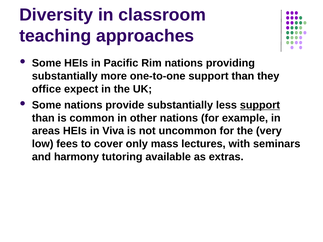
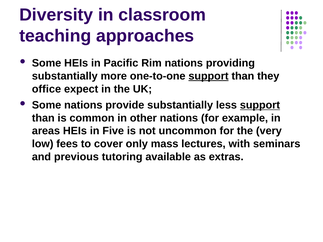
support at (209, 76) underline: none -> present
Viva: Viva -> Five
harmony: harmony -> previous
